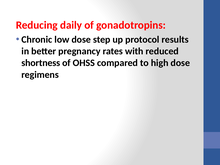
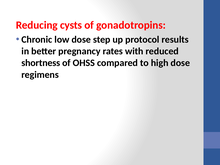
daily: daily -> cysts
